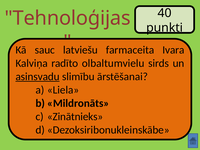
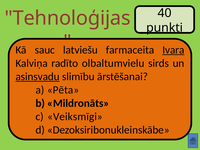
Ivara underline: none -> present
Liela: Liela -> Pēta
Zinātnieks: Zinātnieks -> Veiksmīgi
